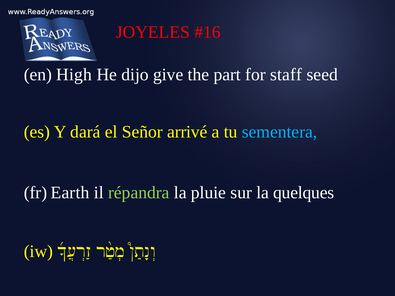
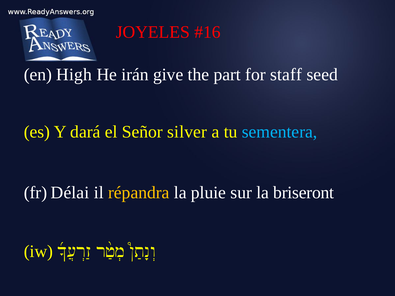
dijo: dijo -> irán
arrivé: arrivé -> silver
Earth: Earth -> Délai
répandra colour: light green -> yellow
quelques: quelques -> briseront
